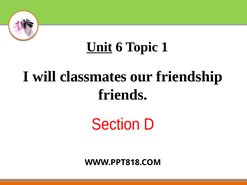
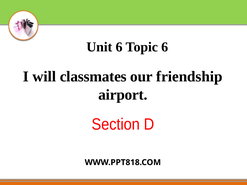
Unit underline: present -> none
Topic 1: 1 -> 6
friends: friends -> airport
